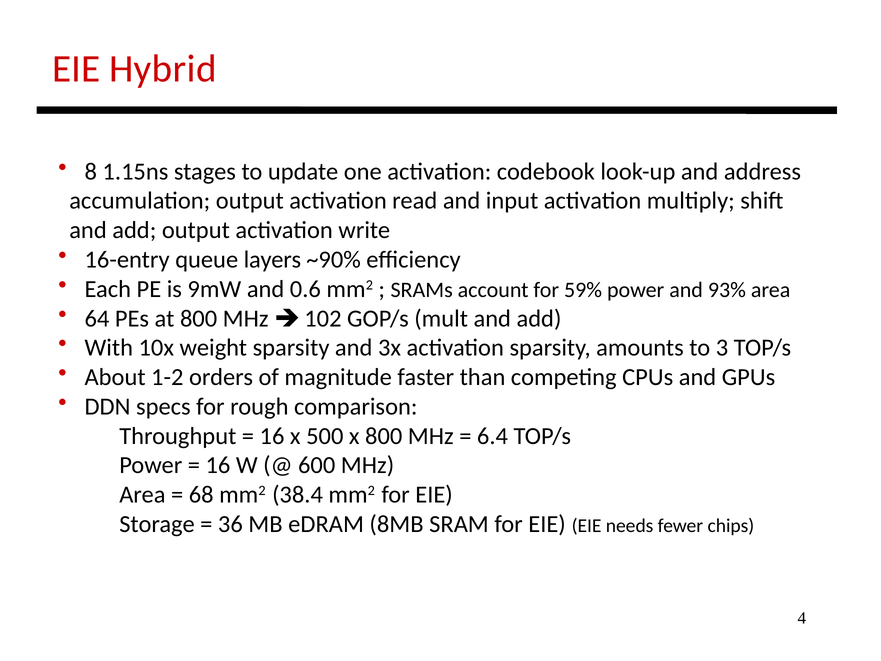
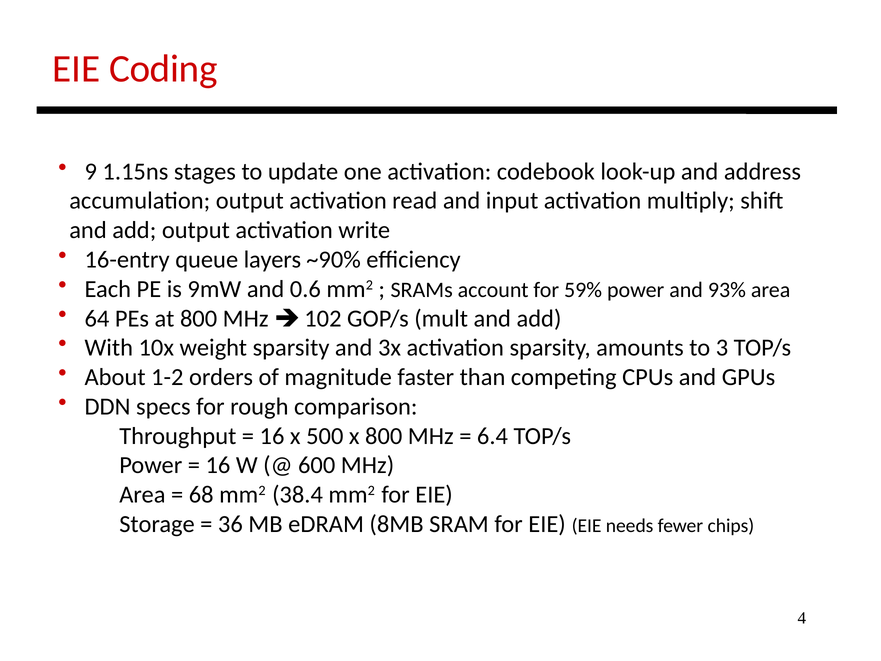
Hybrid: Hybrid -> Coding
8: 8 -> 9
